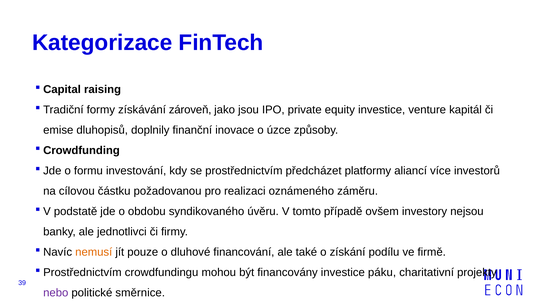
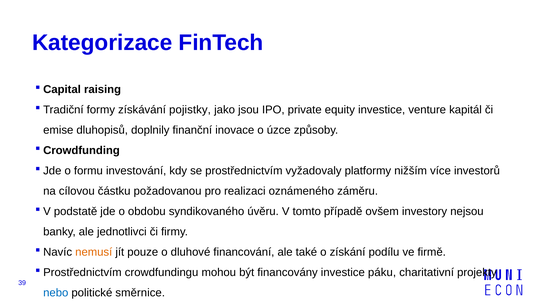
zároveň: zároveň -> pojistky
předcházet: předcházet -> vyžadovaly
aliancí: aliancí -> nižším
nebo colour: purple -> blue
